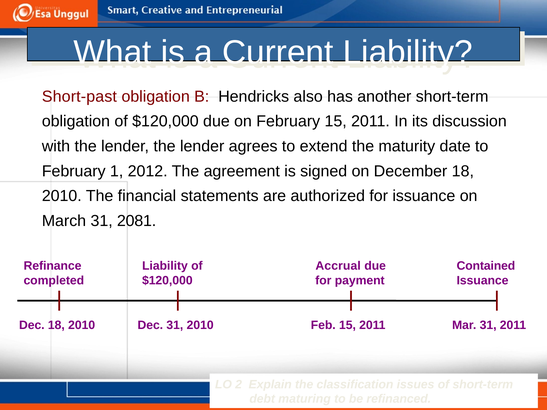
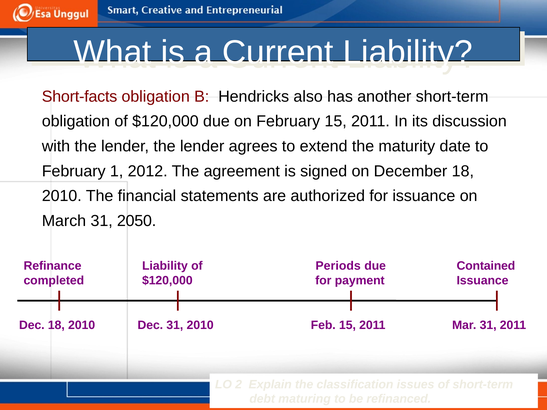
Short-past: Short-past -> Short-facts
2081: 2081 -> 2050
Accrual: Accrual -> Periods
